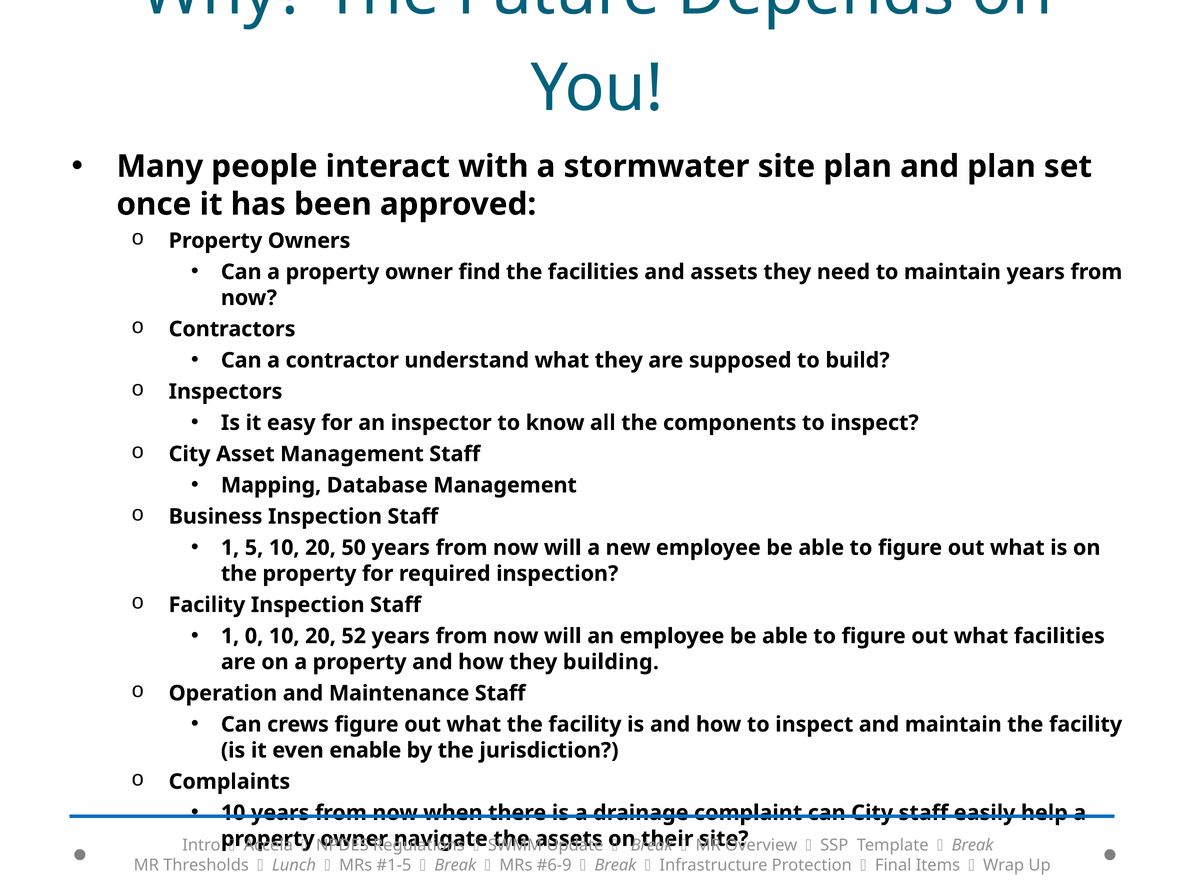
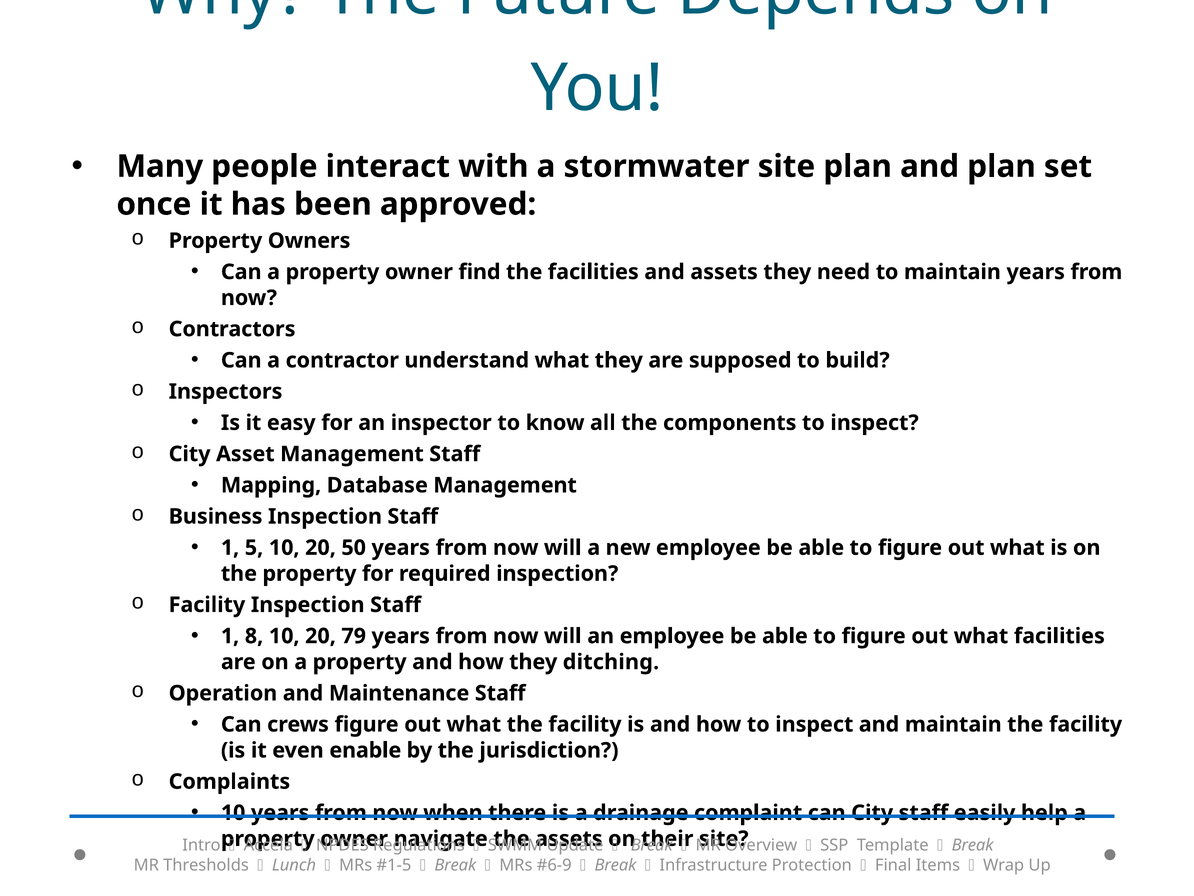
0: 0 -> 8
52: 52 -> 79
building: building -> ditching
